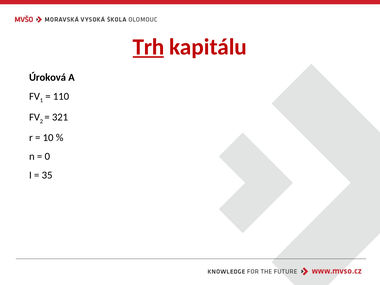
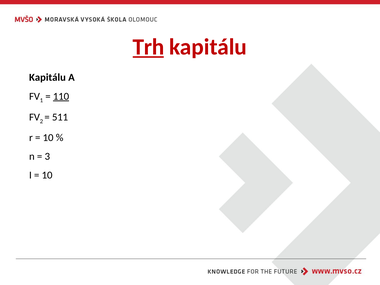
Úroková at (48, 77): Úroková -> Kapitálu
110 underline: none -> present
321: 321 -> 511
0: 0 -> 3
35 at (47, 175): 35 -> 10
